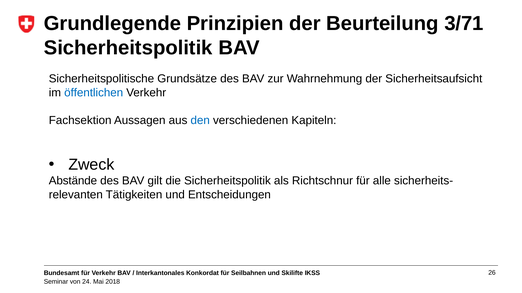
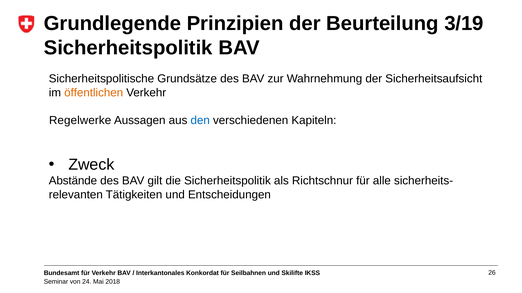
3/71: 3/71 -> 3/19
öffentlichen colour: blue -> orange
Fachsektion: Fachsektion -> Regelwerke
